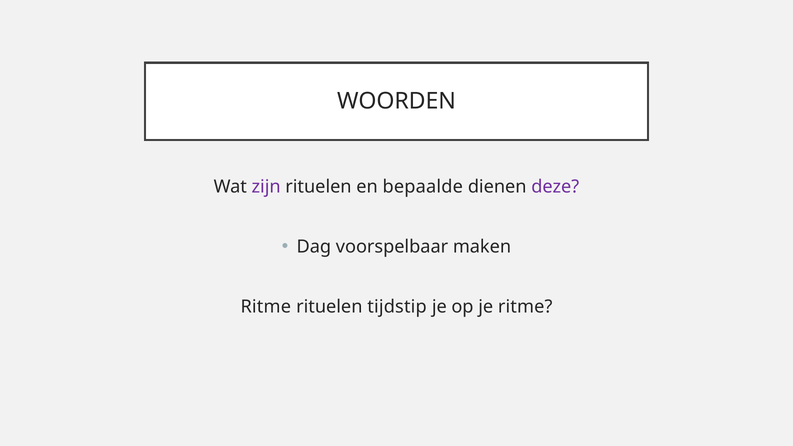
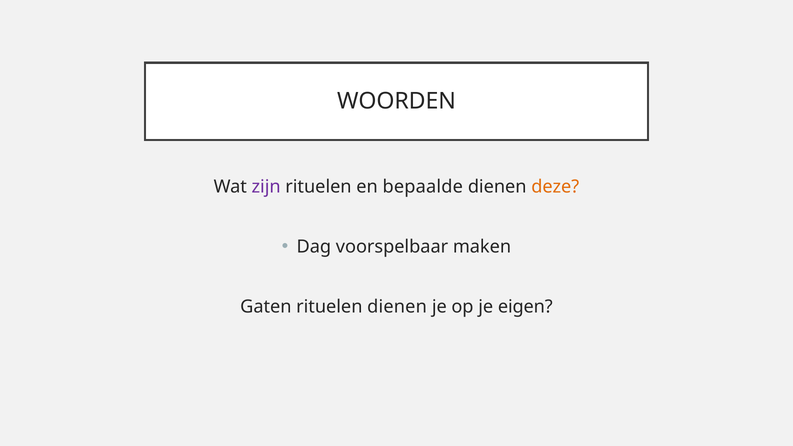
deze colour: purple -> orange
Ritme at (266, 307): Ritme -> Gaten
rituelen tijdstip: tijdstip -> dienen
je ritme: ritme -> eigen
